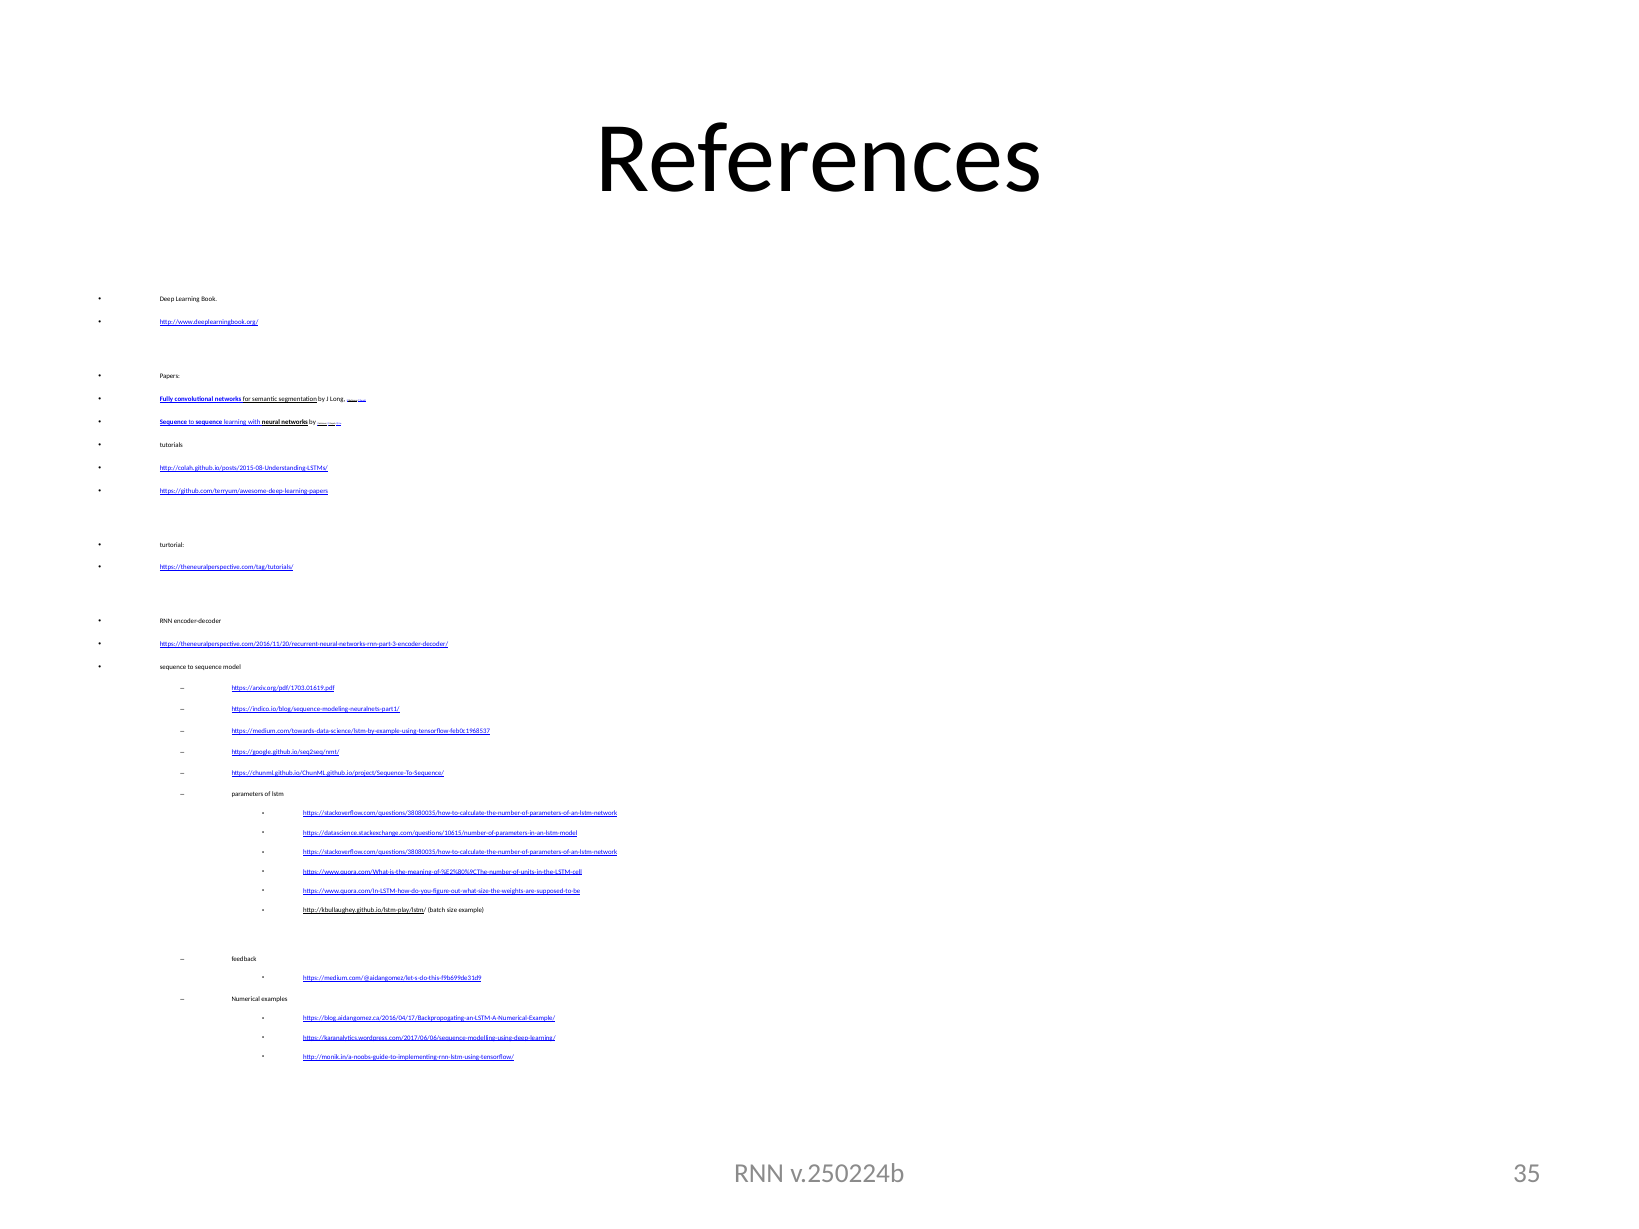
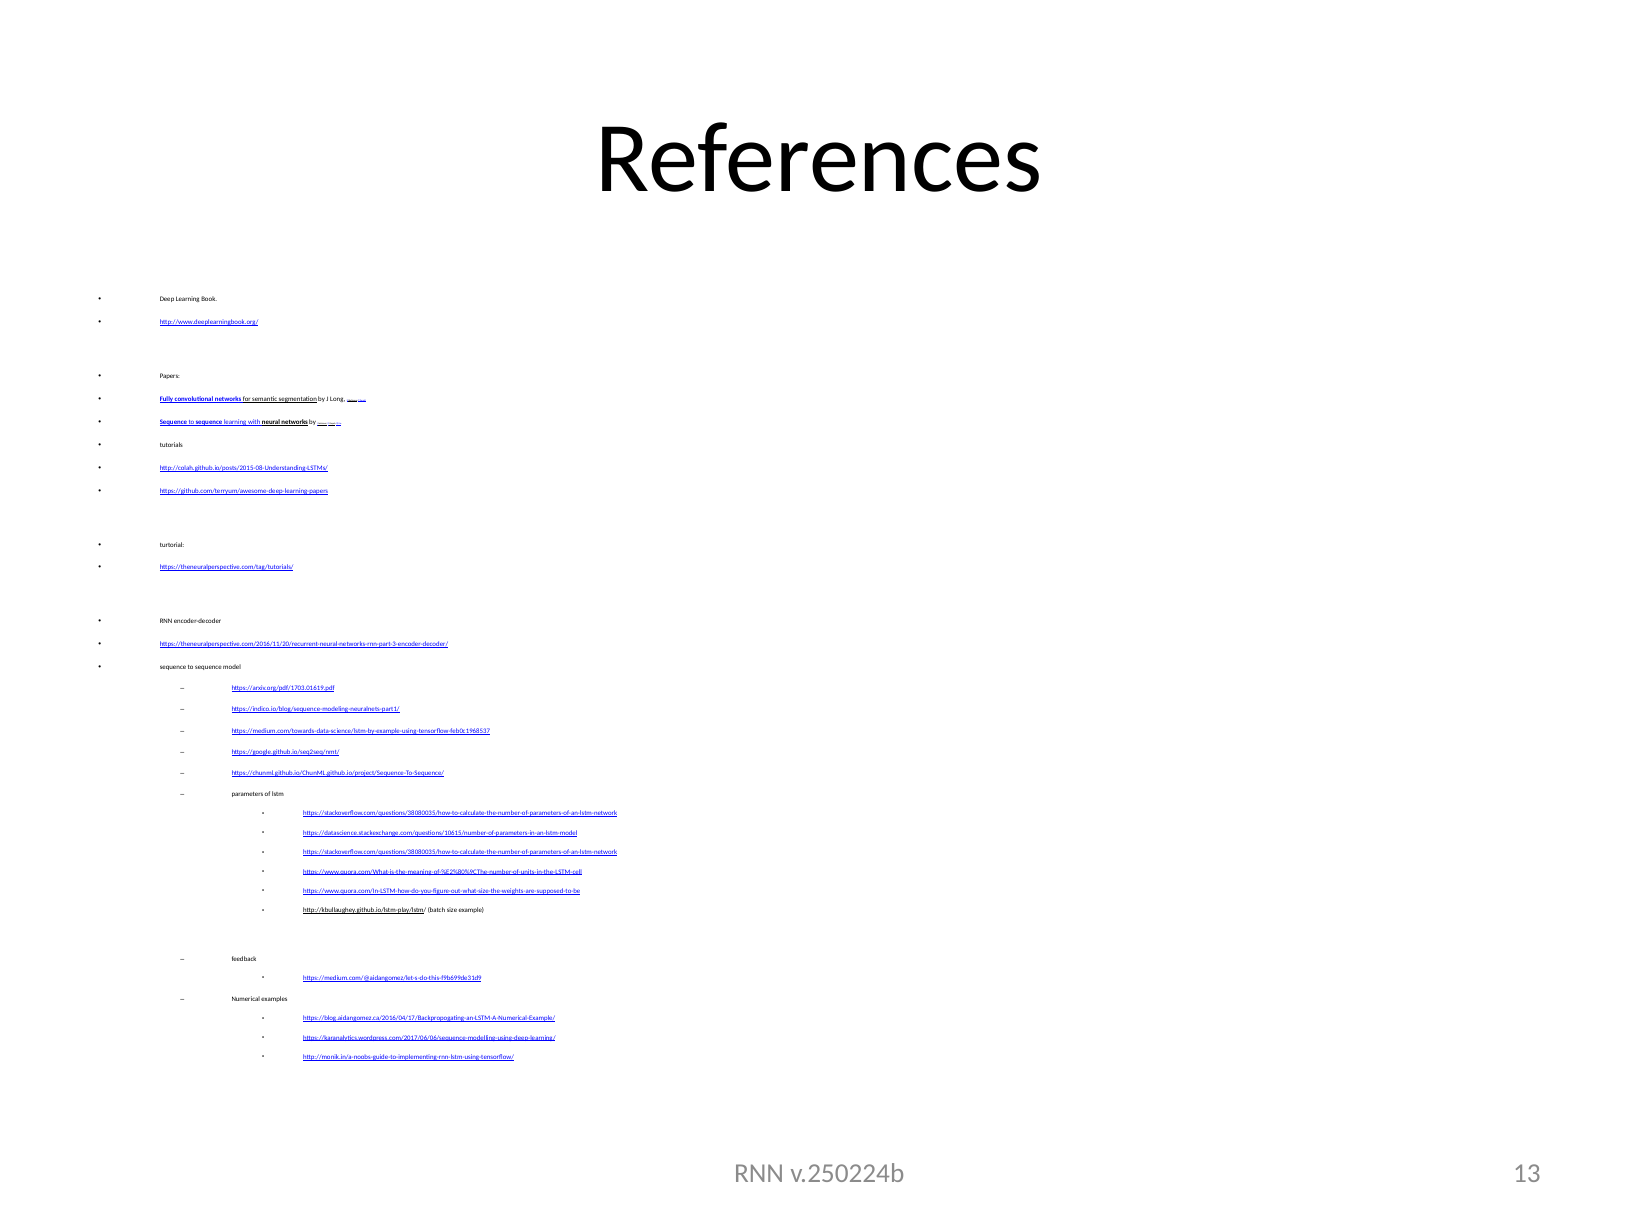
35: 35 -> 13
